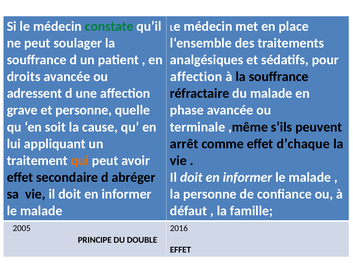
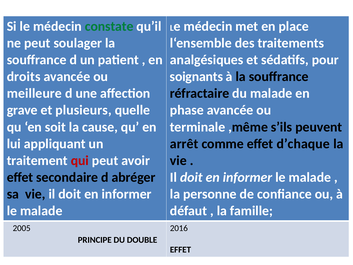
affection at (196, 77): affection -> soignants
adressent: adressent -> meilleure
et personne: personne -> plusieurs
qui colour: orange -> red
